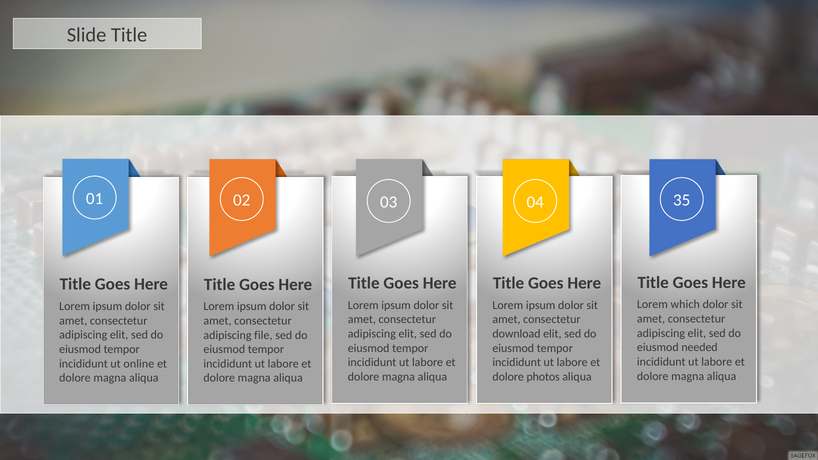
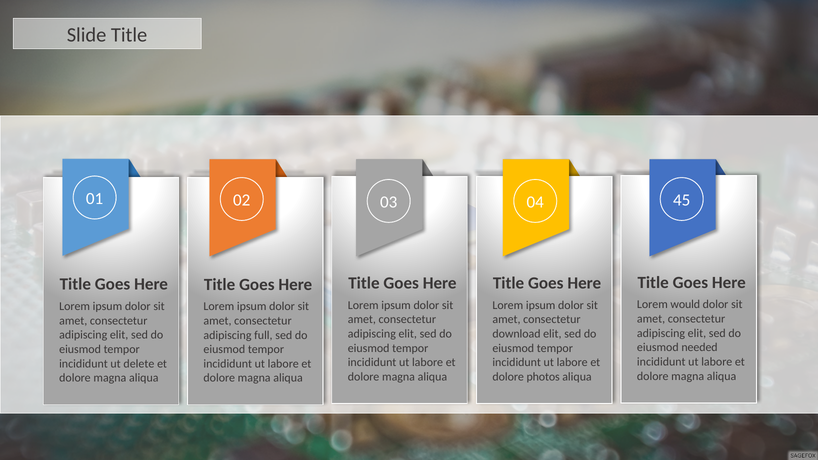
35: 35 -> 45
which: which -> would
file: file -> full
online: online -> delete
